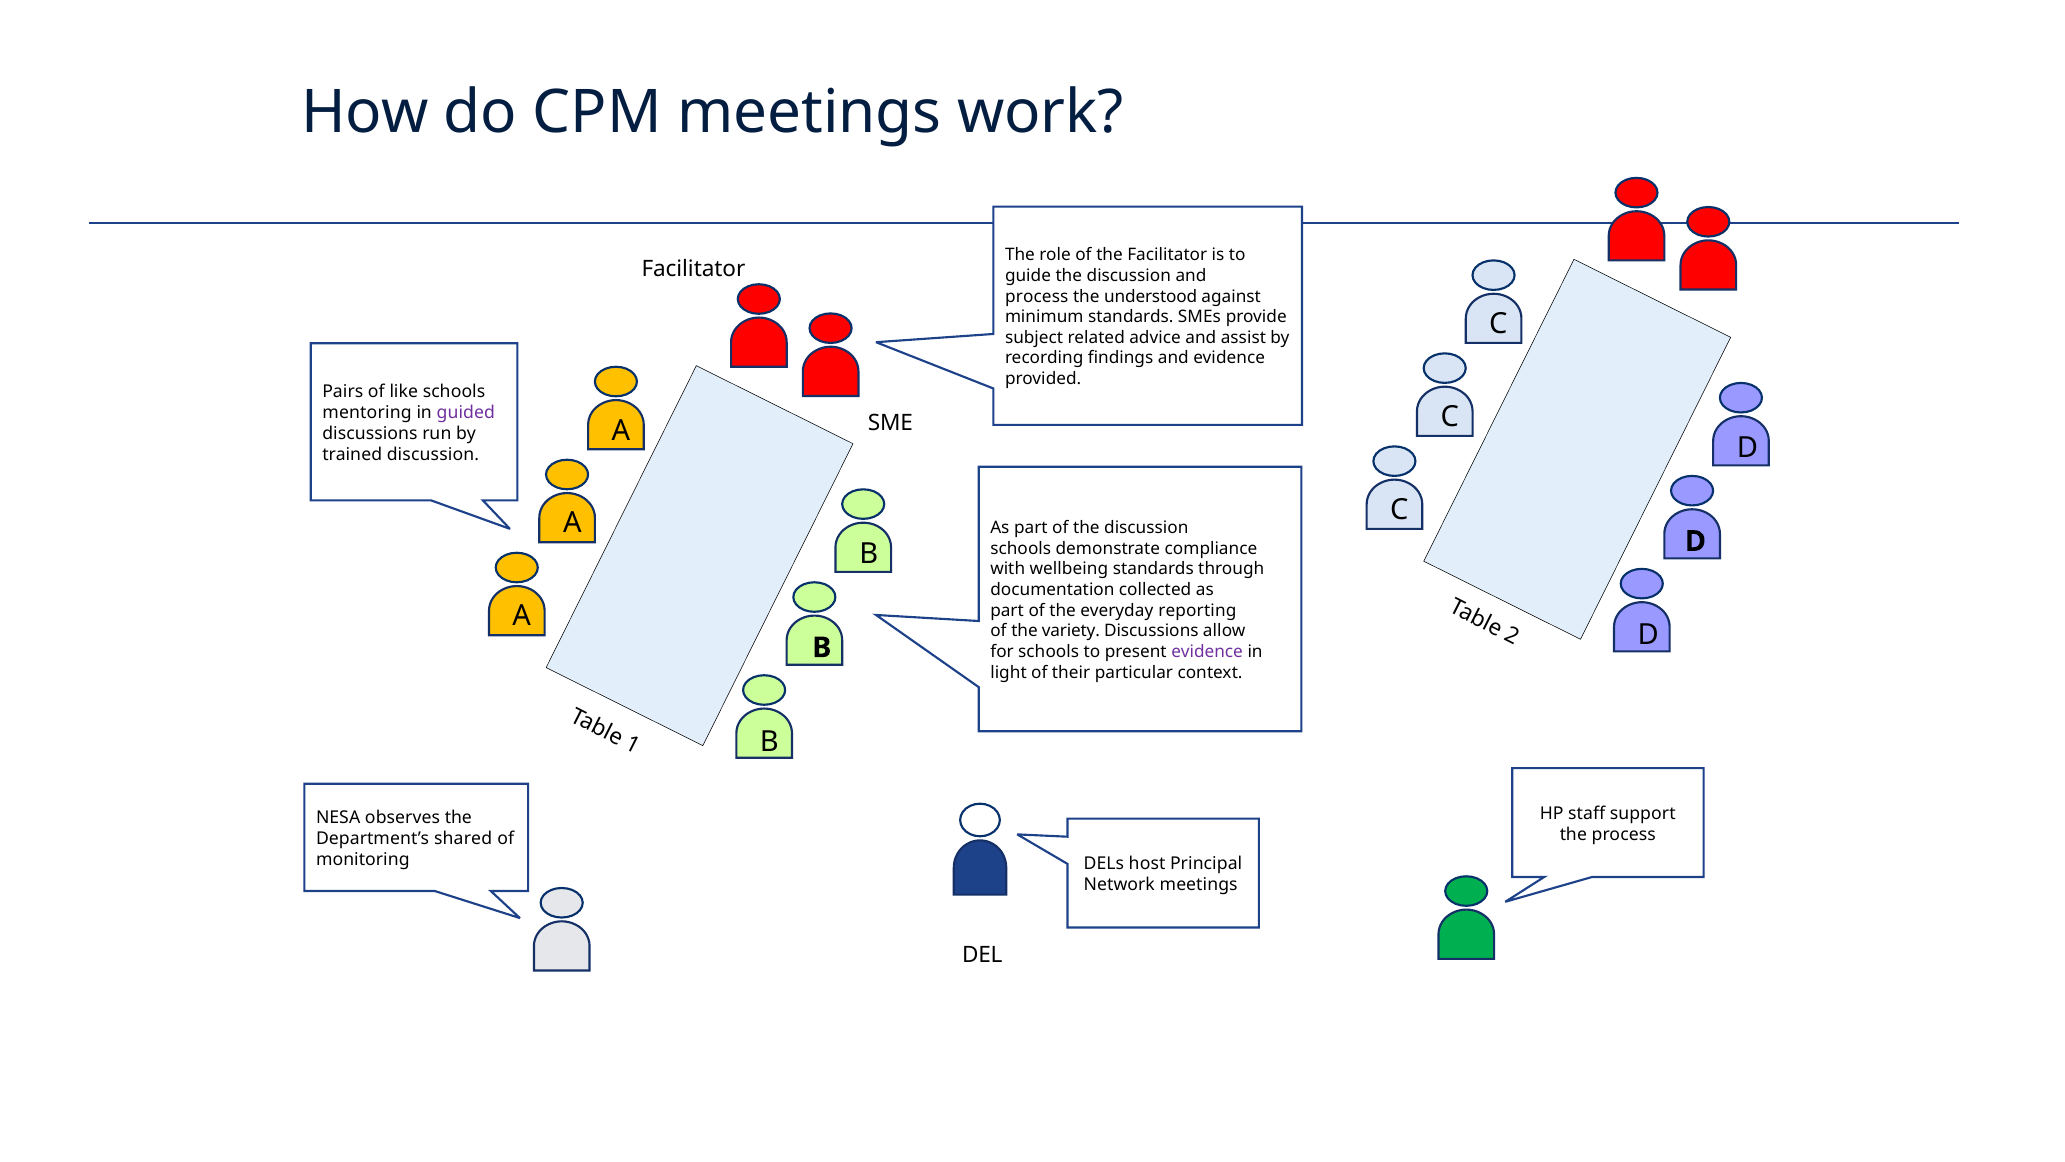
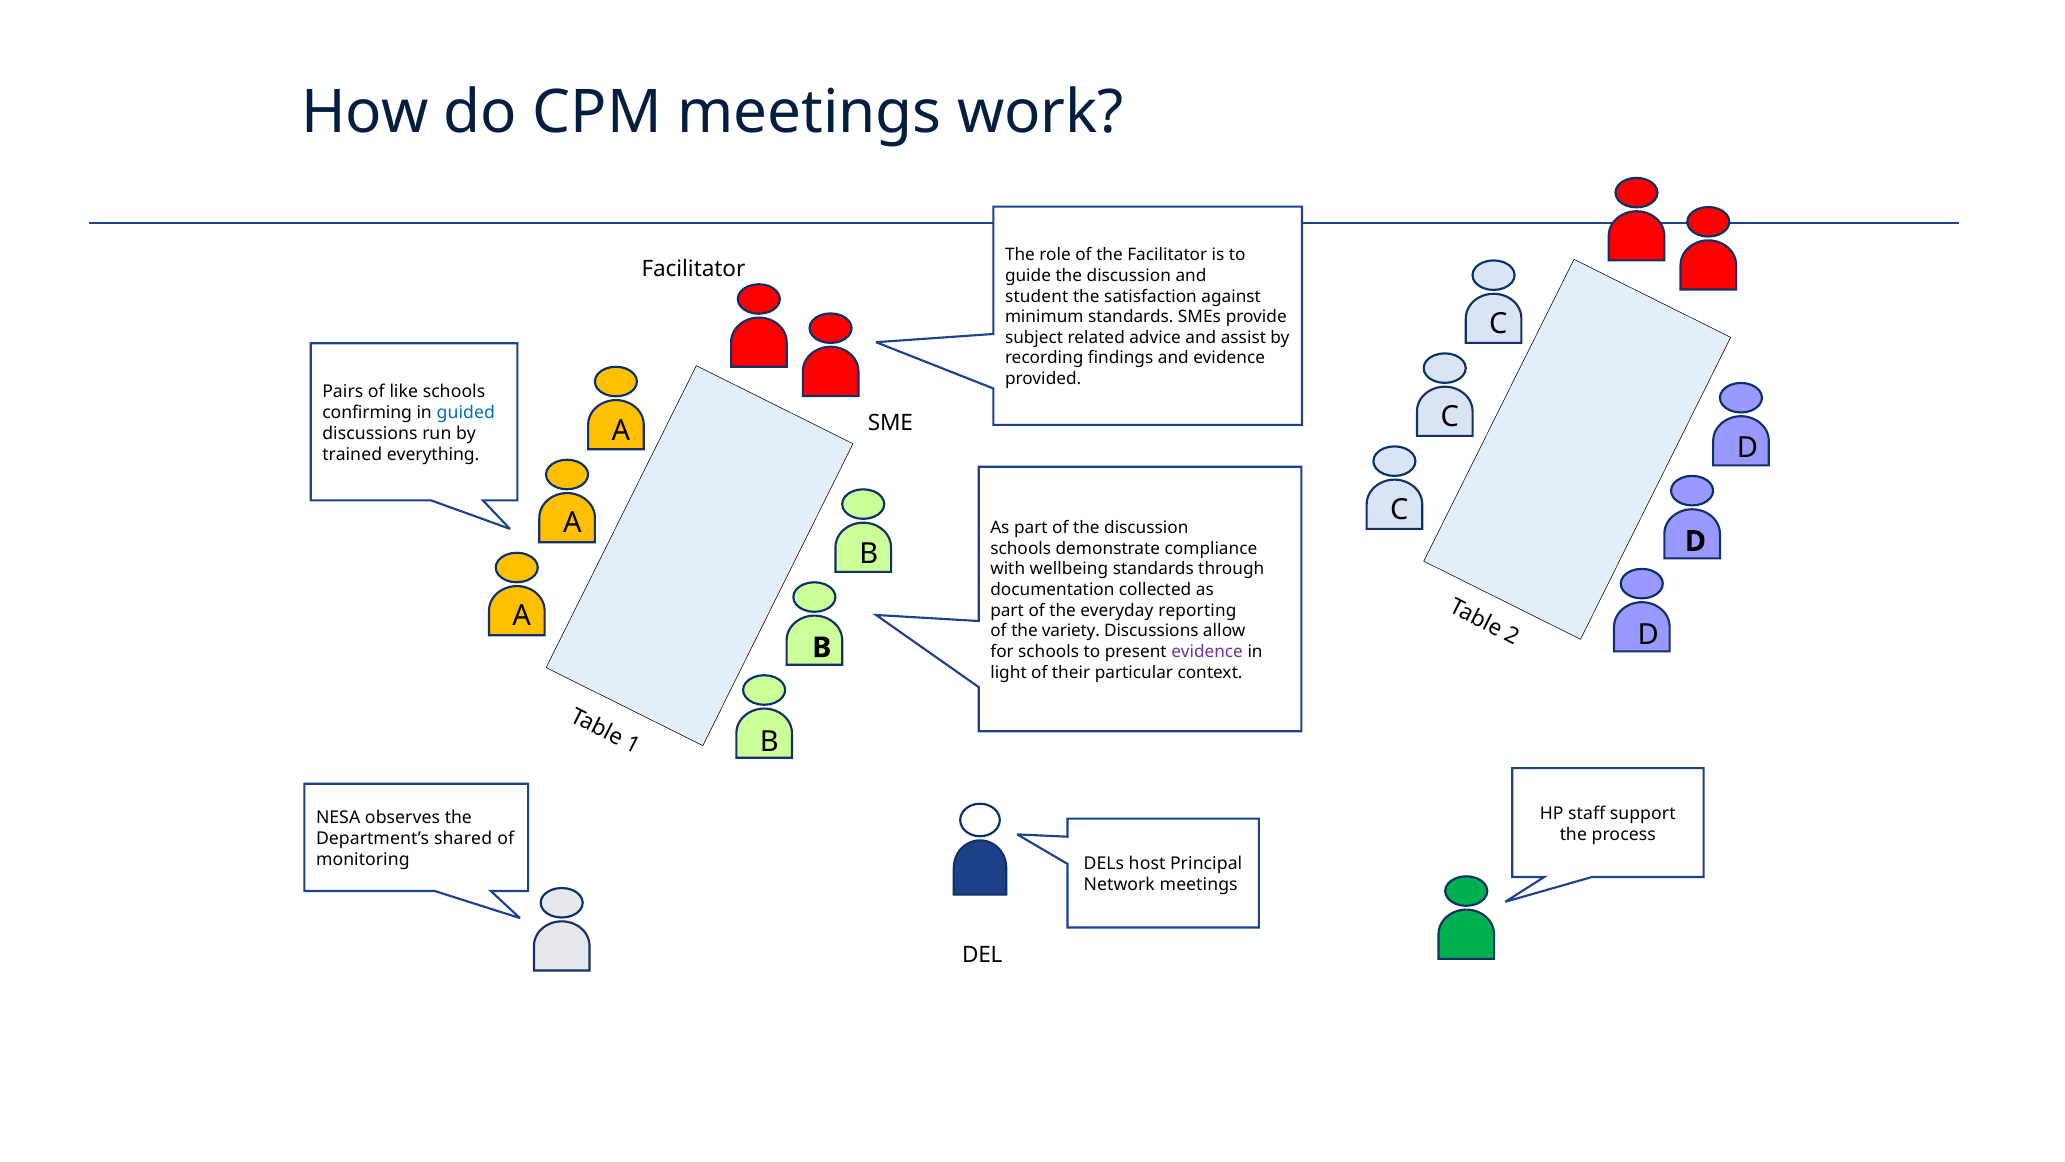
process at (1037, 296): process -> student
understood: understood -> satisfaction
mentoring: mentoring -> confirming
guided colour: purple -> blue
trained discussion: discussion -> everything
